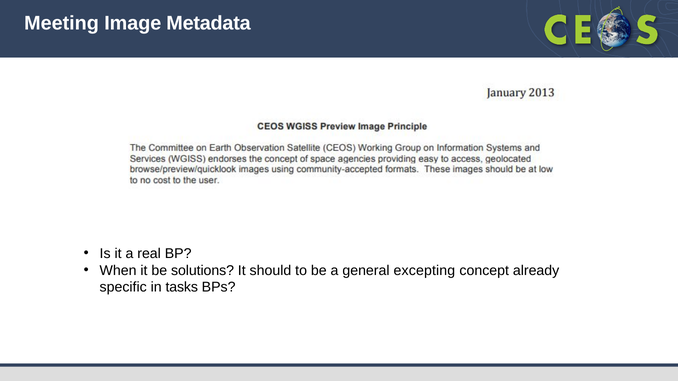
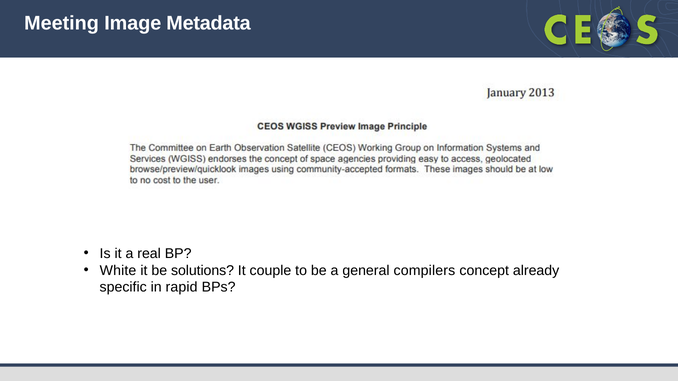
When: When -> White
should: should -> couple
excepting: excepting -> compilers
tasks: tasks -> rapid
